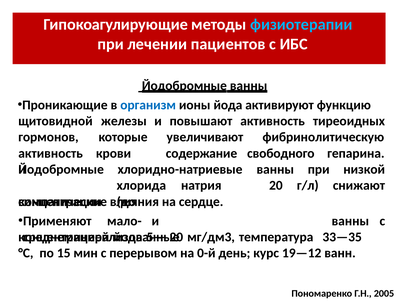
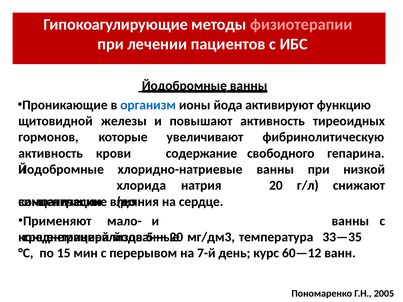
физиотерапии colour: light blue -> pink
0-й: 0-й -> 7-й
19—12: 19—12 -> 60—12
